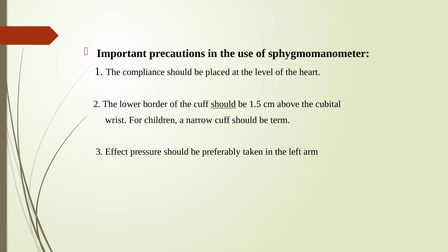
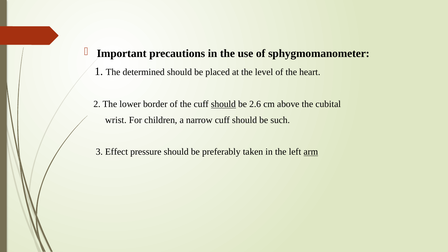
compliance: compliance -> determined
1.5: 1.5 -> 2.6
term: term -> such
arm underline: none -> present
